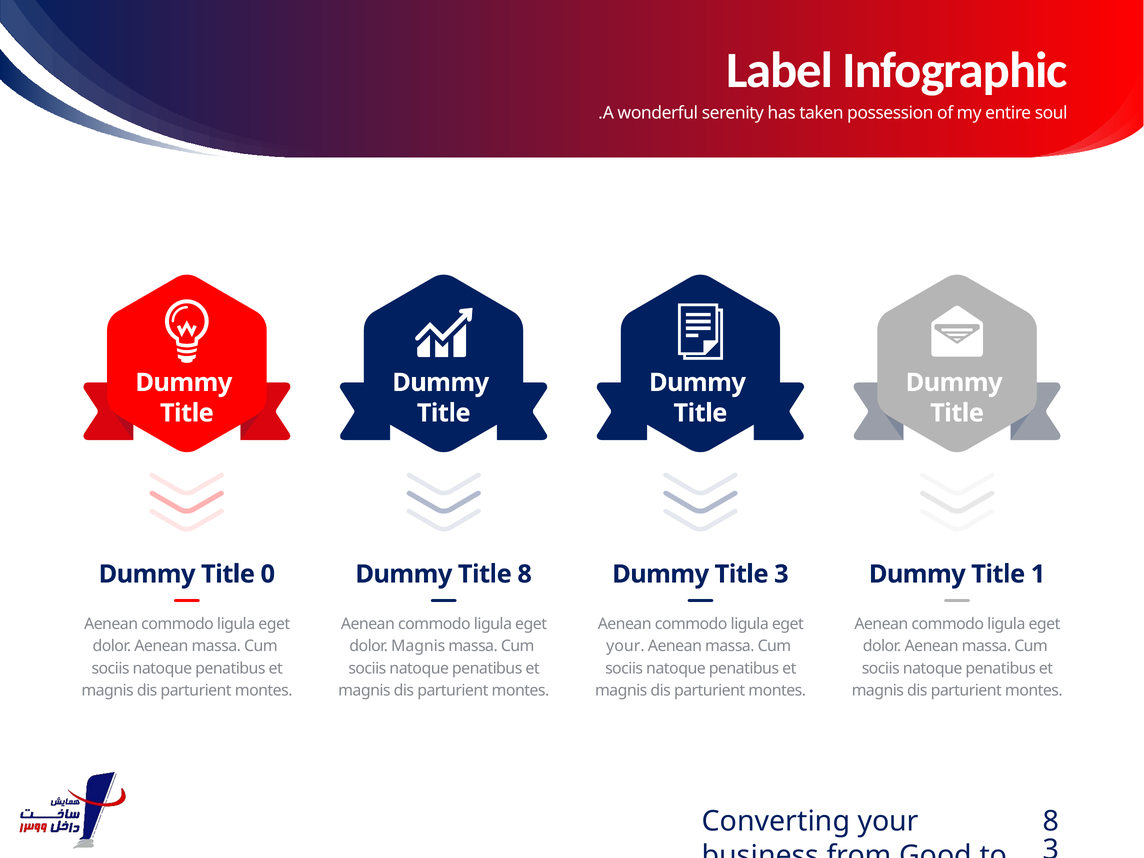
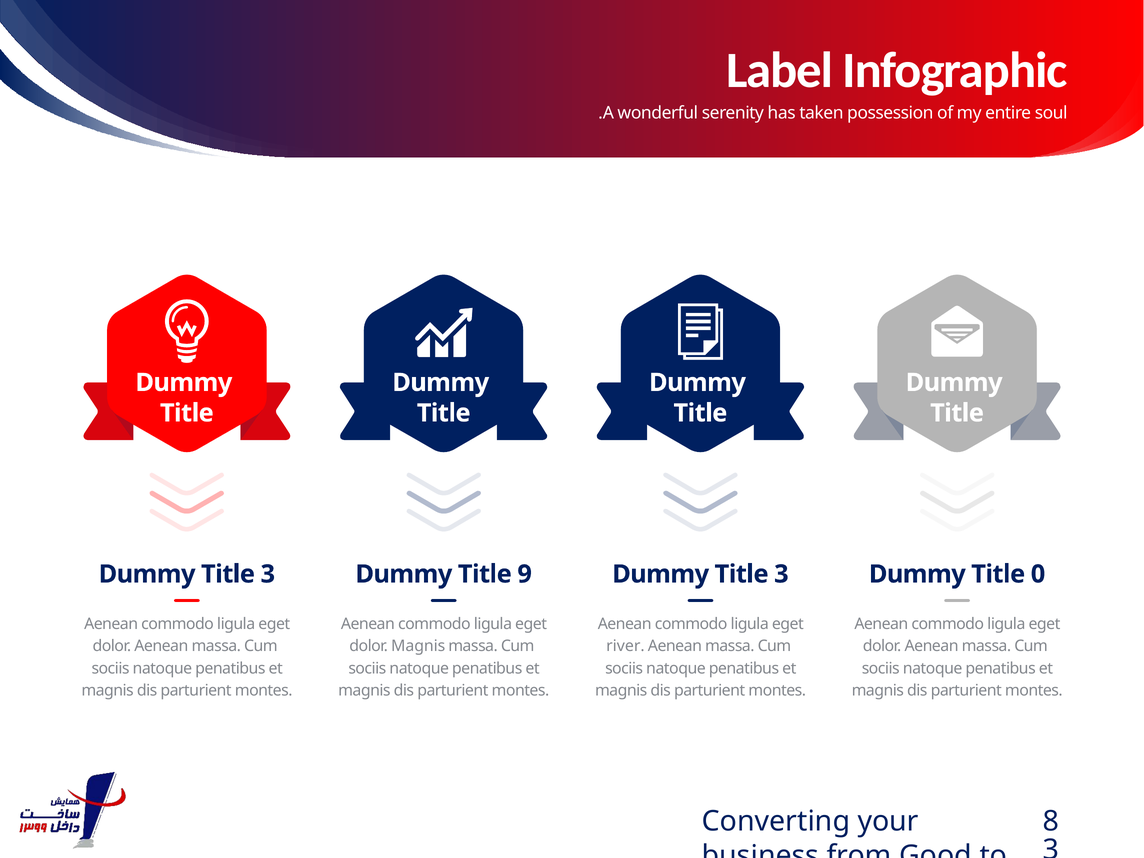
0 at (268, 574): 0 -> 3
Title 8: 8 -> 9
1: 1 -> 0
your at (625, 646): your -> river
